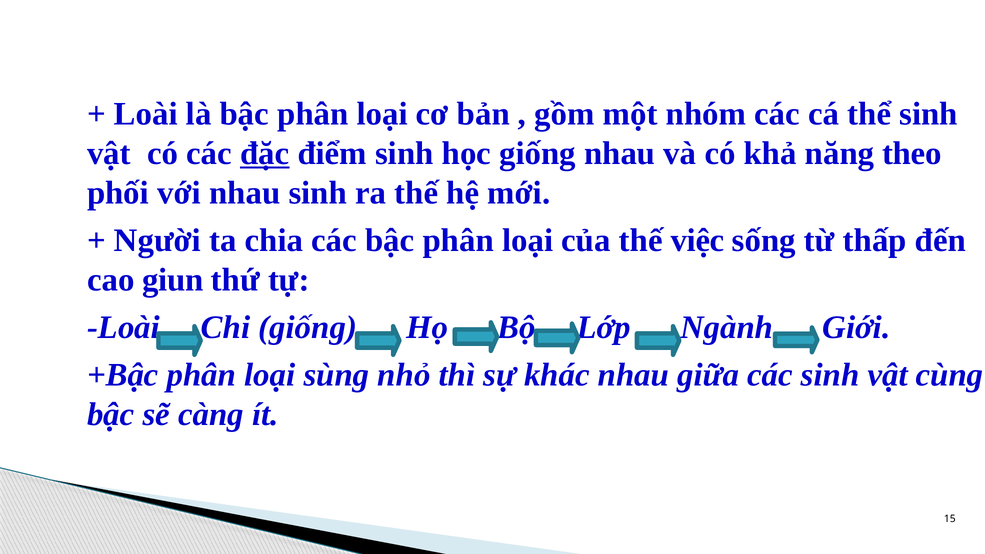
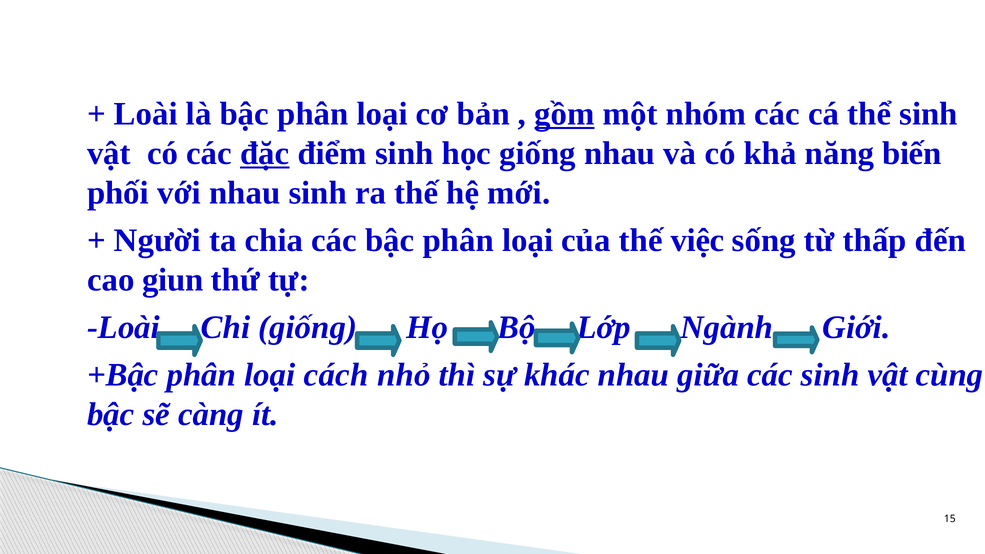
gồm underline: none -> present
theo: theo -> biến
sùng: sùng -> cách
